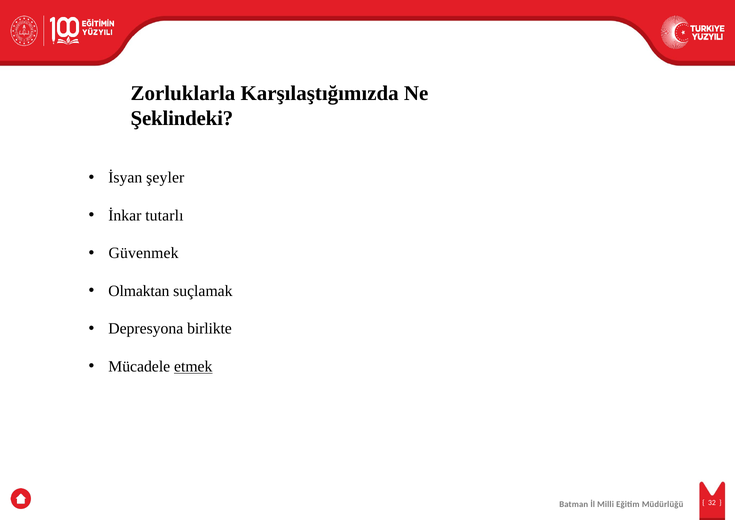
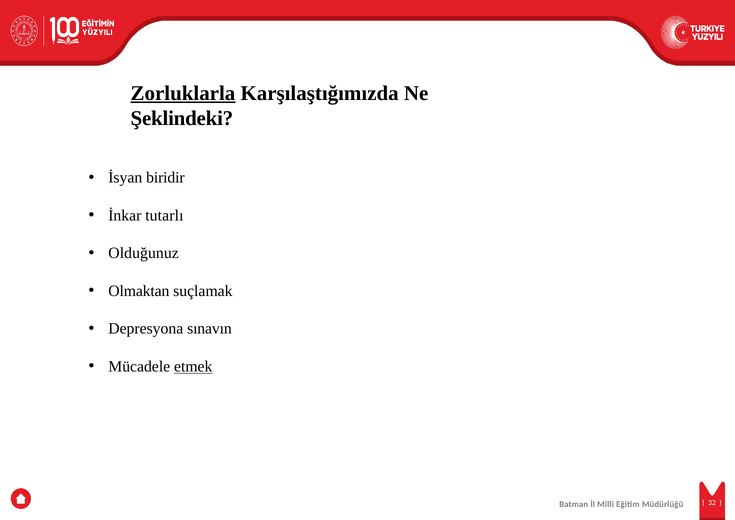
Zorluklarla underline: none -> present
şeyler: şeyler -> biridir
Güvenmek: Güvenmek -> Olduğunuz
birlikte: birlikte -> sınavın
